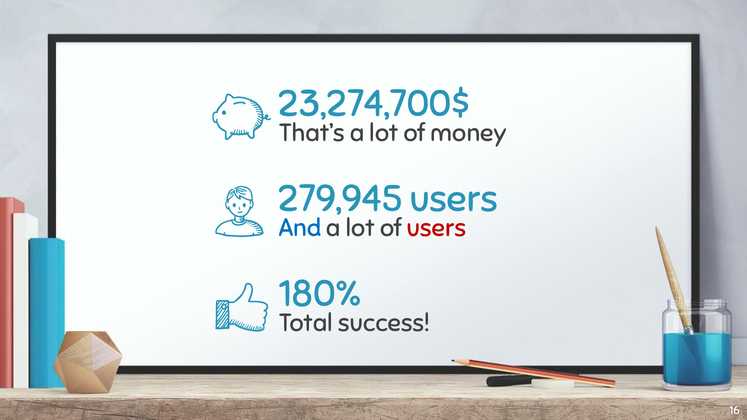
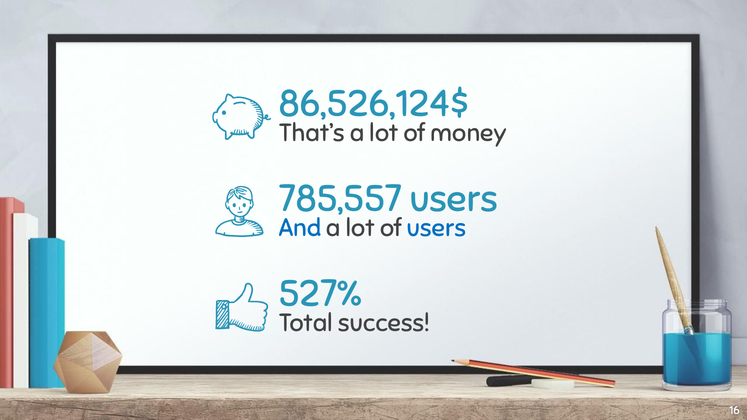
23,274,700$: 23,274,700$ -> 86,526,124$
279,945: 279,945 -> 785,557
users at (436, 228) colour: red -> blue
180%: 180% -> 527%
